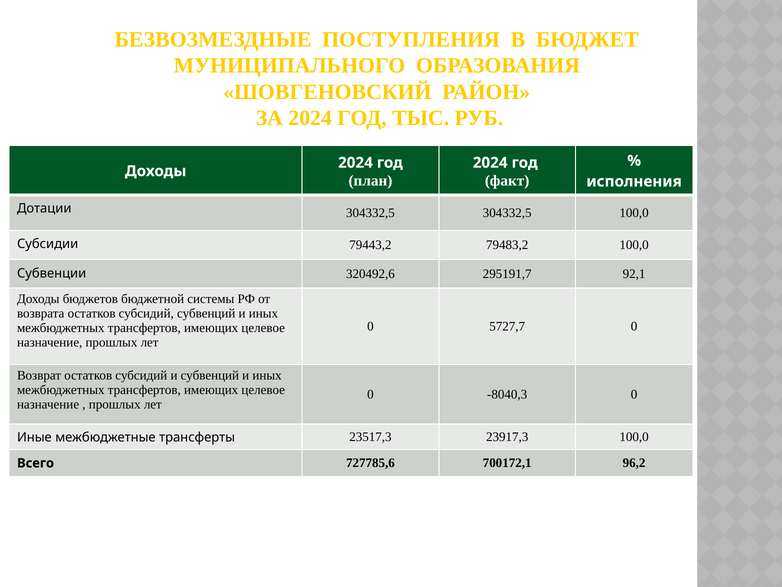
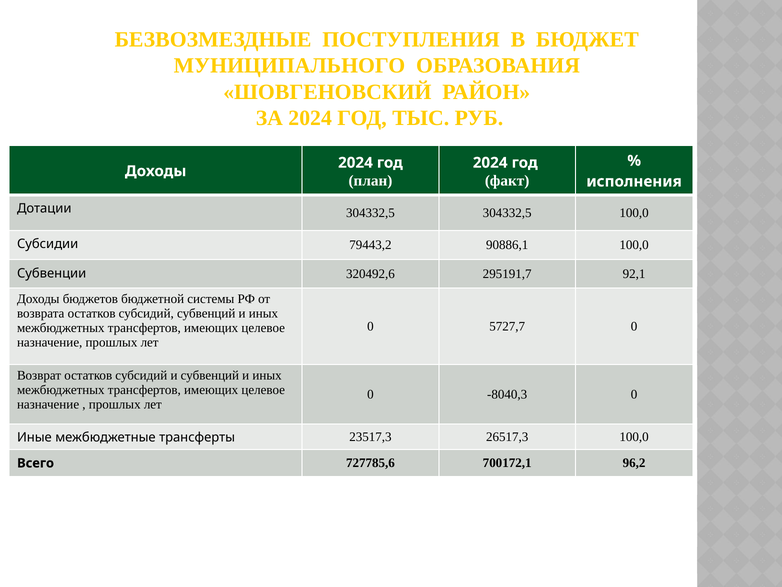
79483,2: 79483,2 -> 90886,1
23917,3: 23917,3 -> 26517,3
